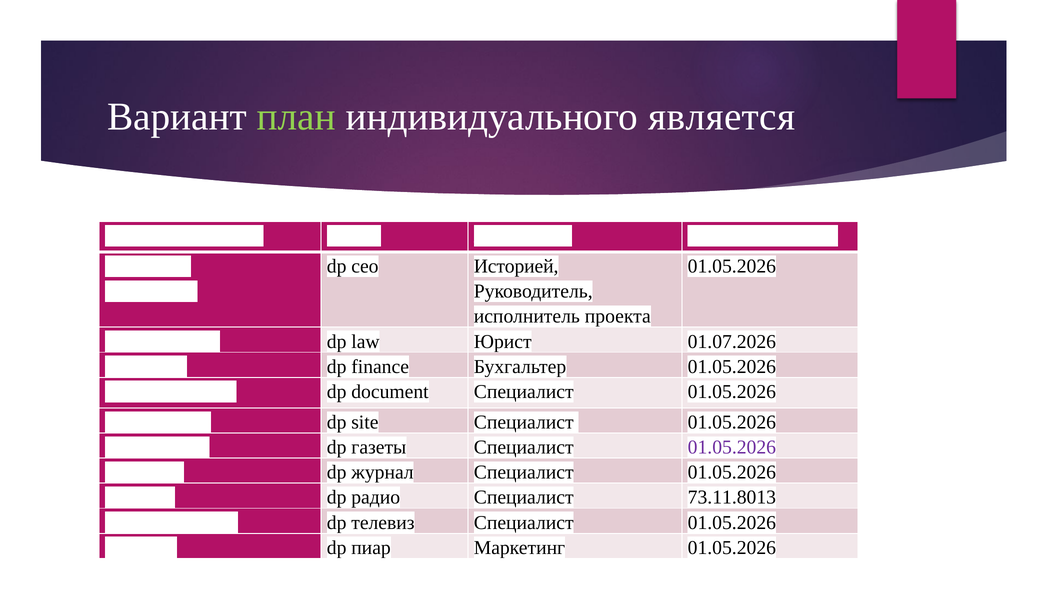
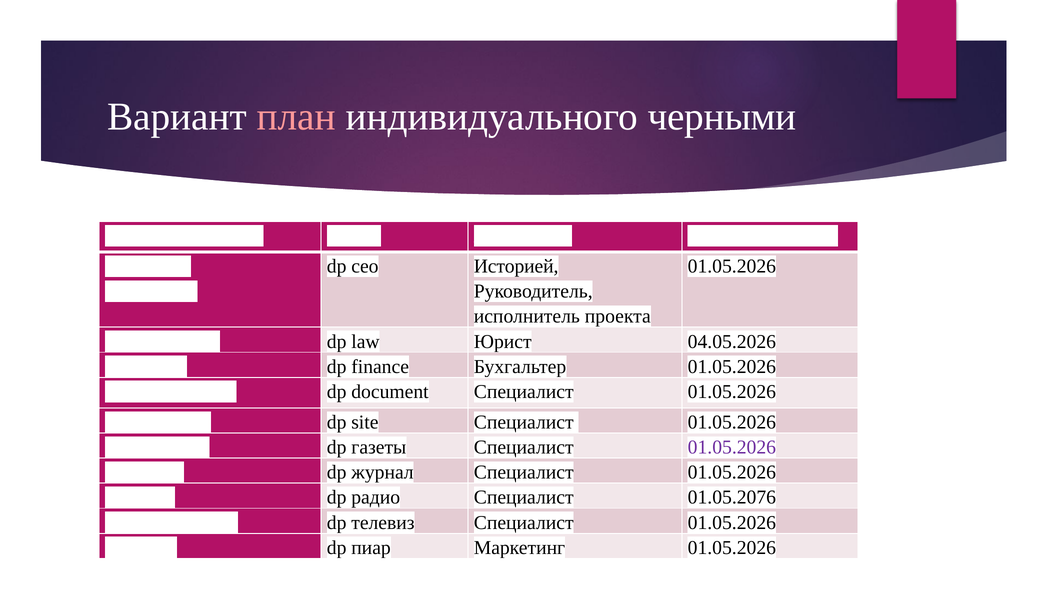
план colour: light green -> pink
является: является -> черными
01.07.2026: 01.07.2026 -> 04.05.2026
73.11.8013: 73.11.8013 -> 01.05.2076
